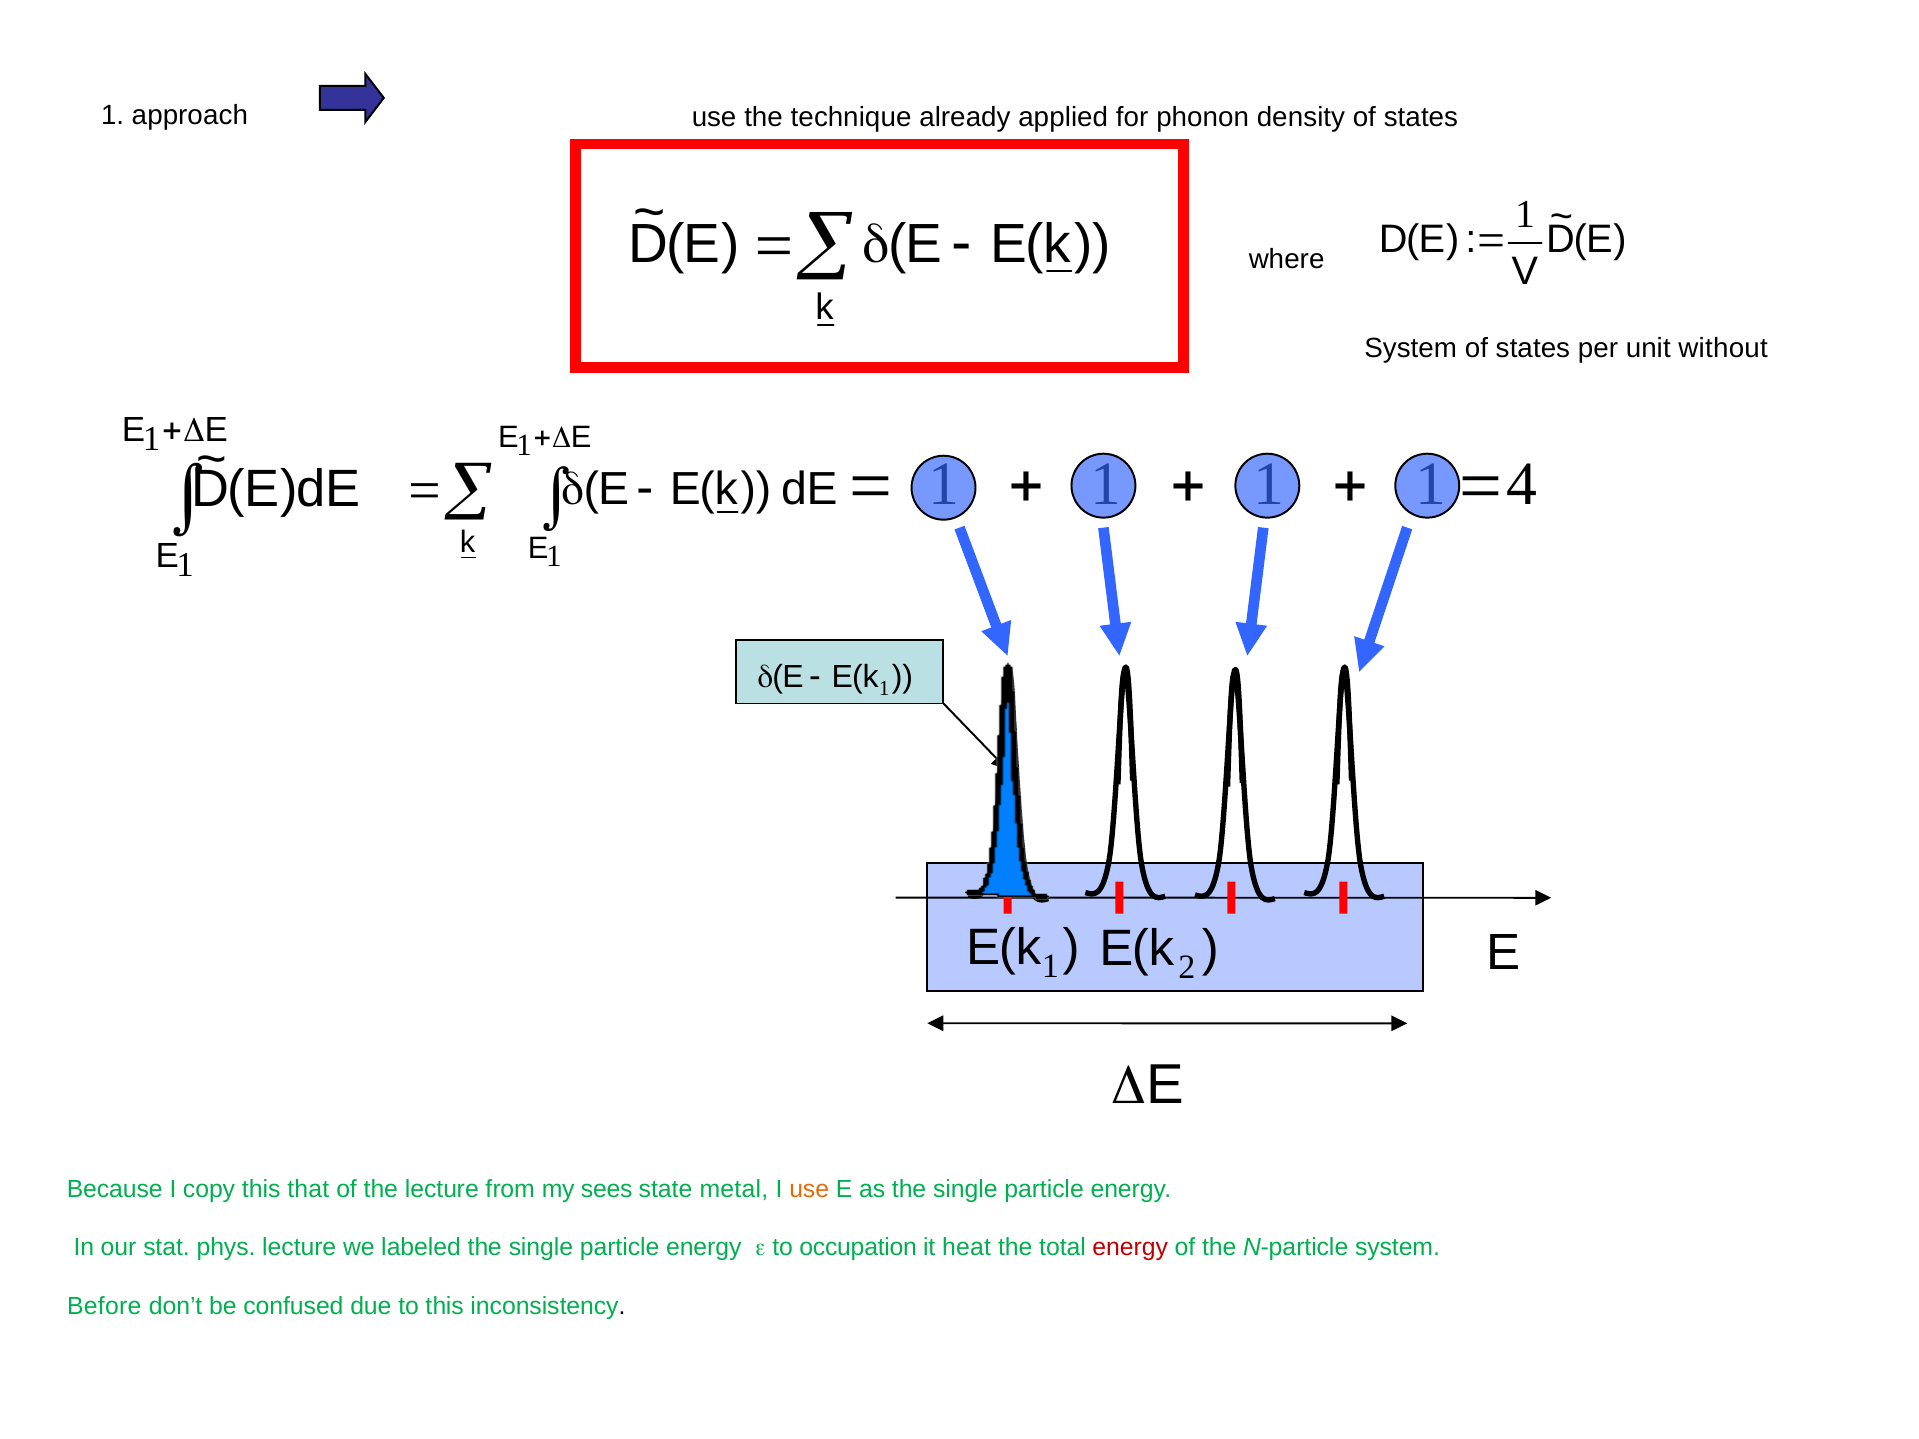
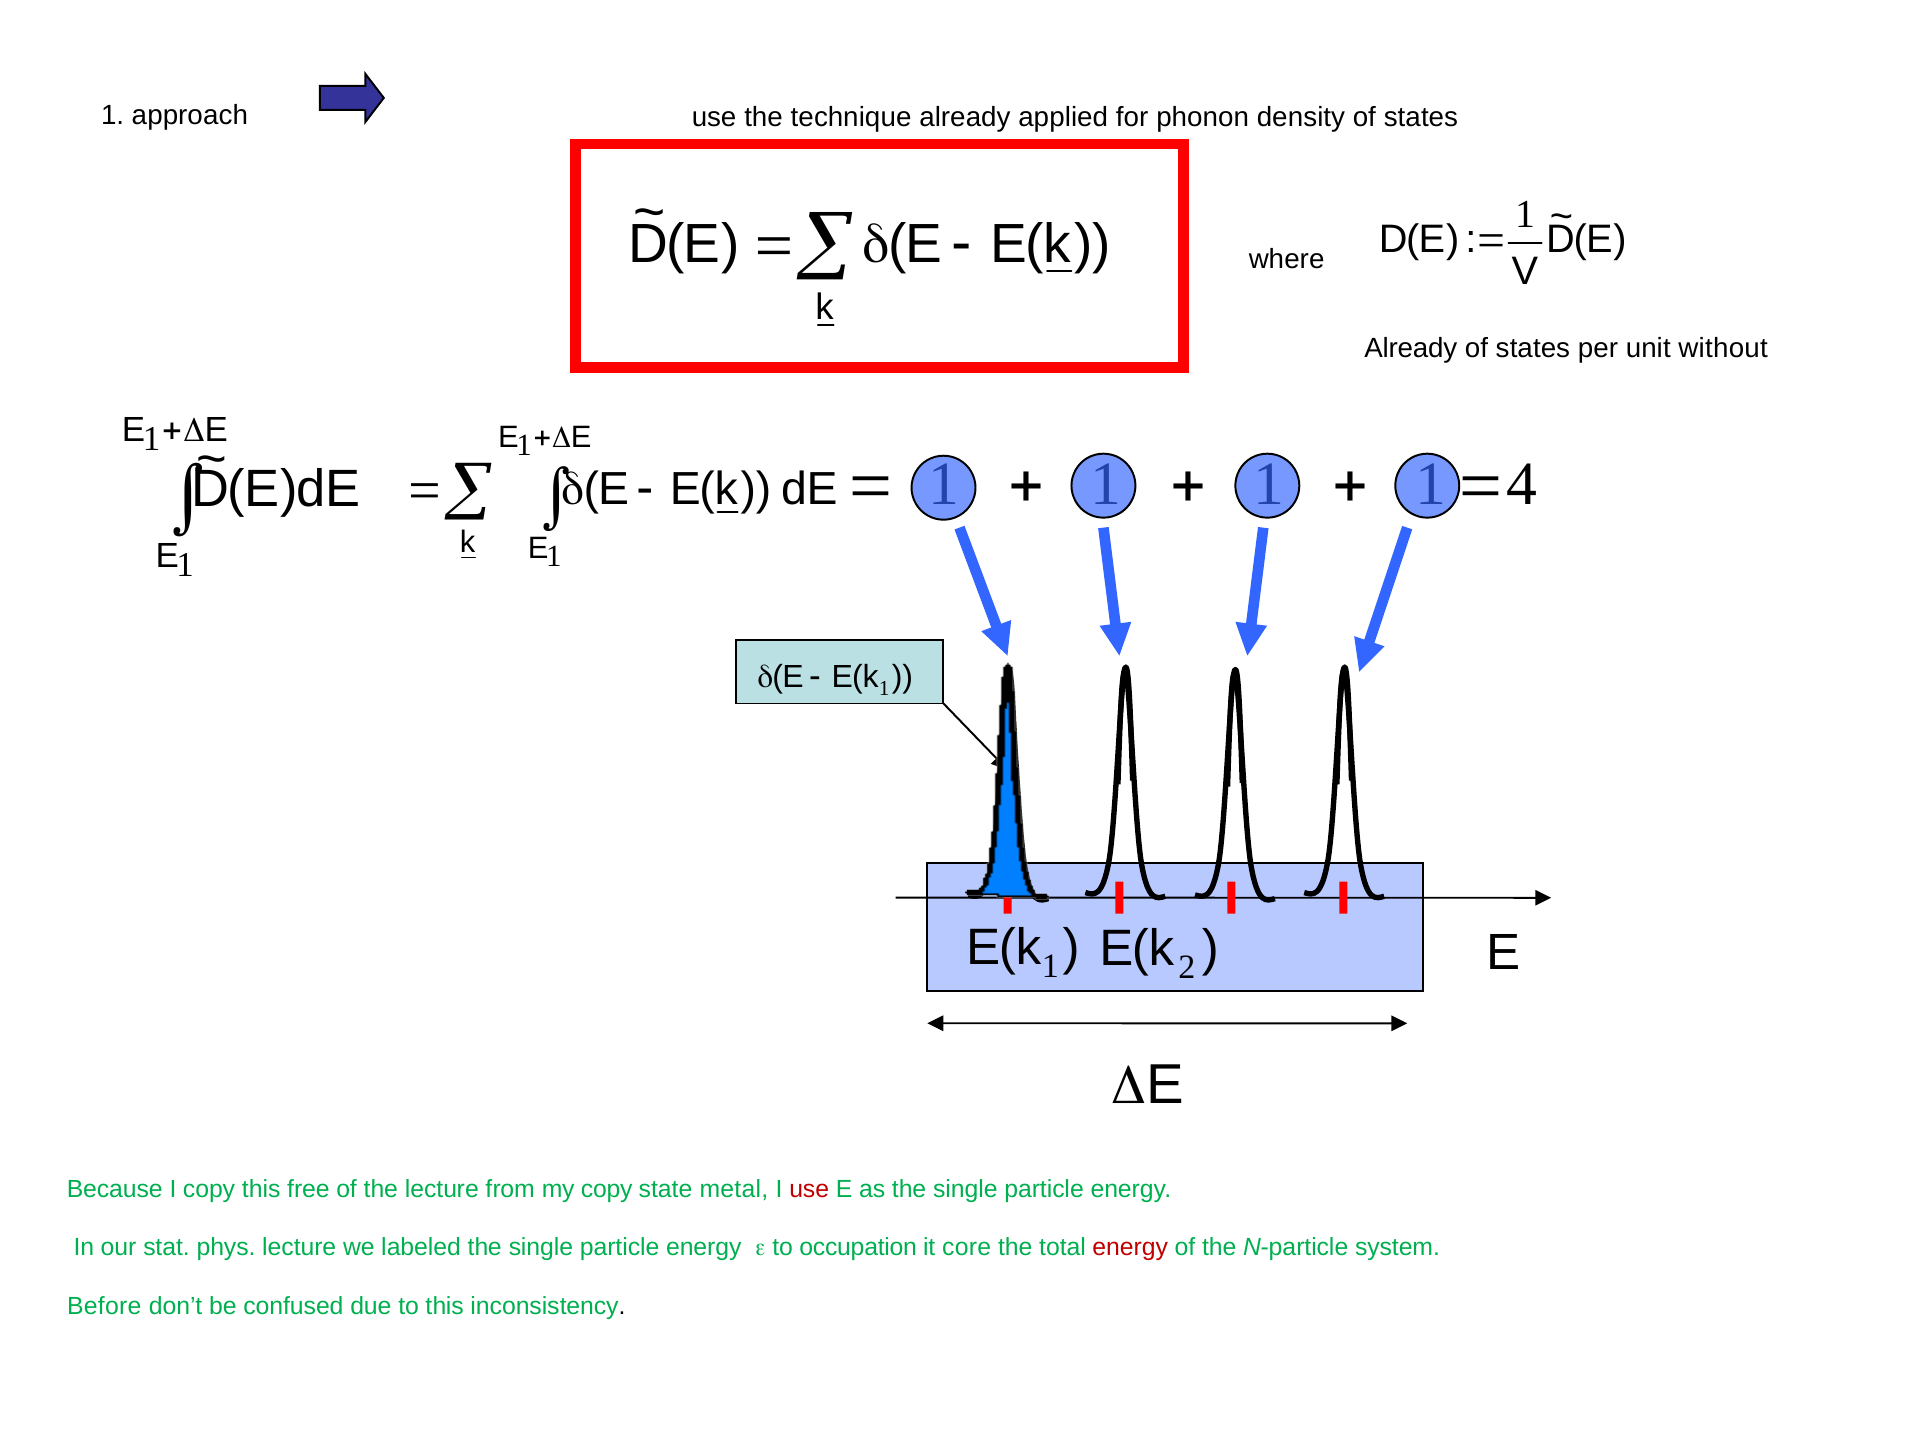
System at (1411, 348): System -> Already
that: that -> free
my sees: sees -> copy
use at (809, 1190) colour: orange -> red
heat: heat -> core
